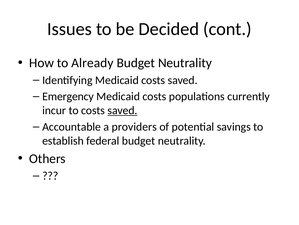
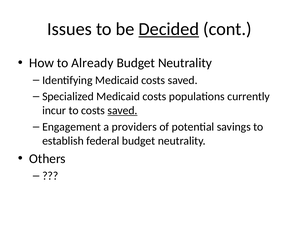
Decided underline: none -> present
Emergency: Emergency -> Specialized
Accountable: Accountable -> Engagement
